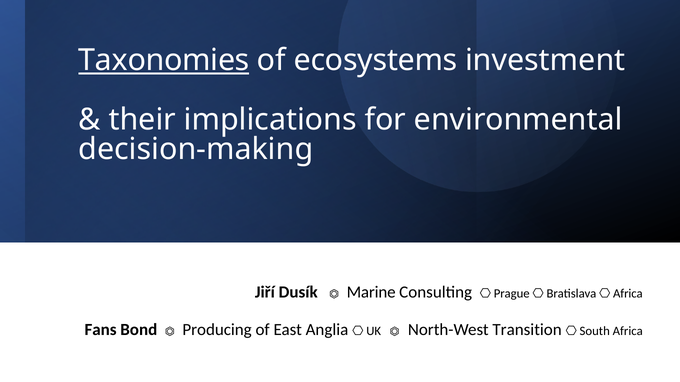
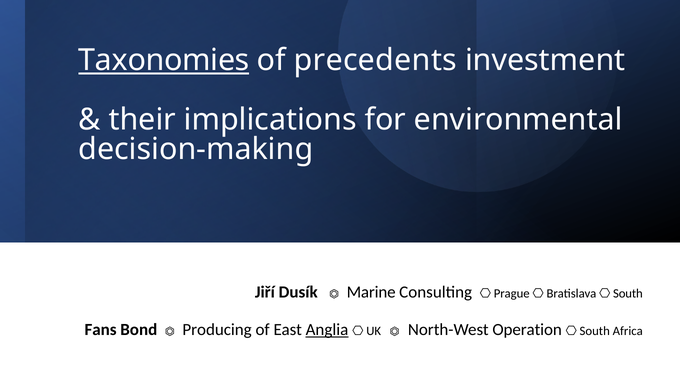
ecosystems: ecosystems -> precedents
Bratislava Africa: Africa -> South
Anglia underline: none -> present
Transition: Transition -> Operation
